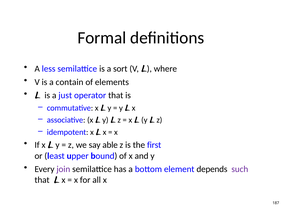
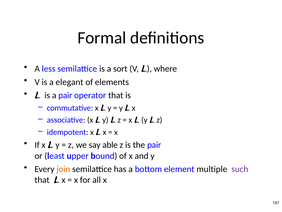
contain: contain -> elegant
a just: just -> pair
the first: first -> pair
join colour: purple -> orange
depends: depends -> multiple
